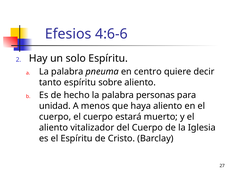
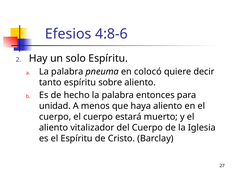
4:6-6: 4:6-6 -> 4:8-6
centro: centro -> colocó
personas: personas -> entonces
